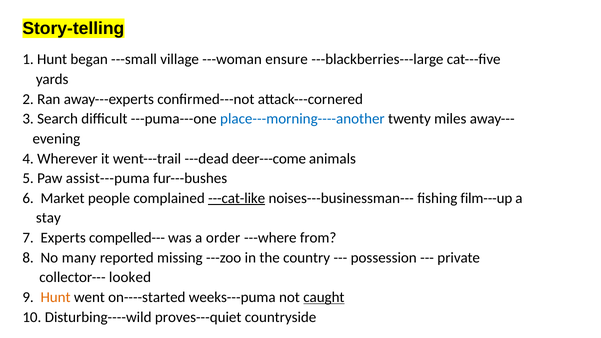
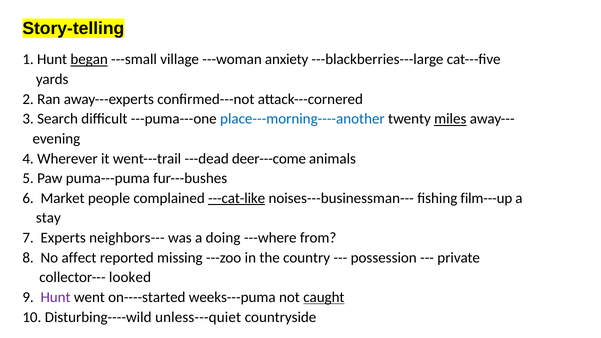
began underline: none -> present
ensure: ensure -> anxiety
miles underline: none -> present
assist---puma: assist---puma -> puma---puma
compelled---: compelled--- -> neighbors---
order: order -> doing
many: many -> affect
Hunt at (56, 297) colour: orange -> purple
proves---quiet: proves---quiet -> unless---quiet
